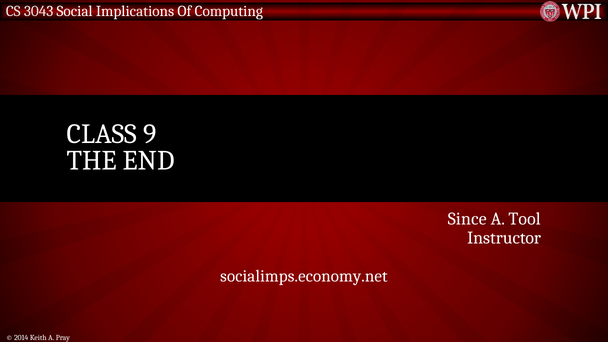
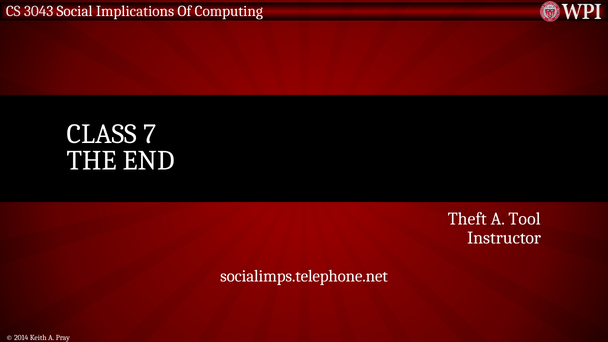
9: 9 -> 7
Since: Since -> Theft
socialimps.economy.net: socialimps.economy.net -> socialimps.telephone.net
